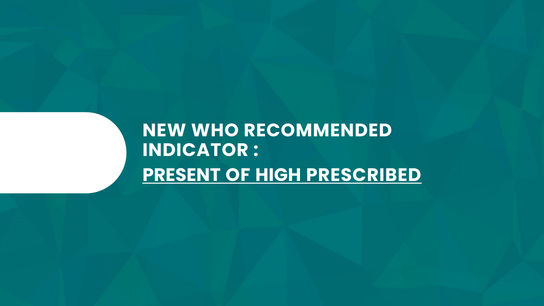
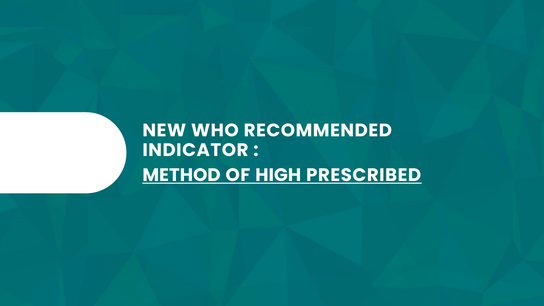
PRESENT: PRESENT -> METHOD
